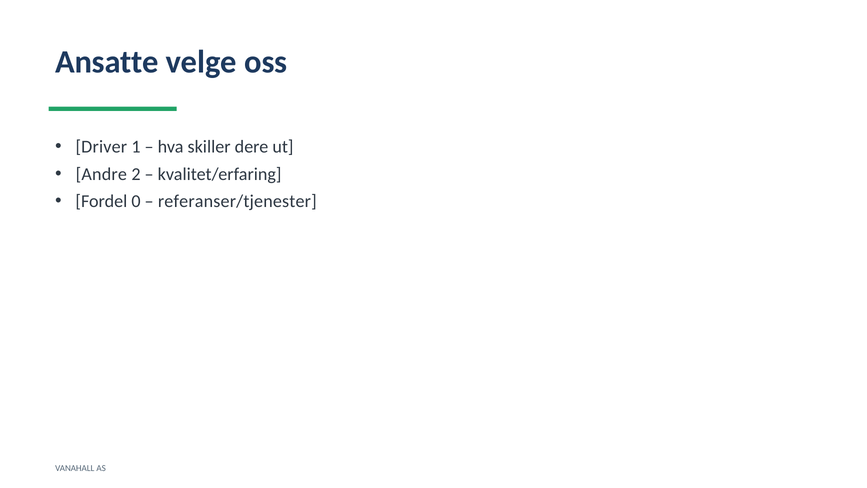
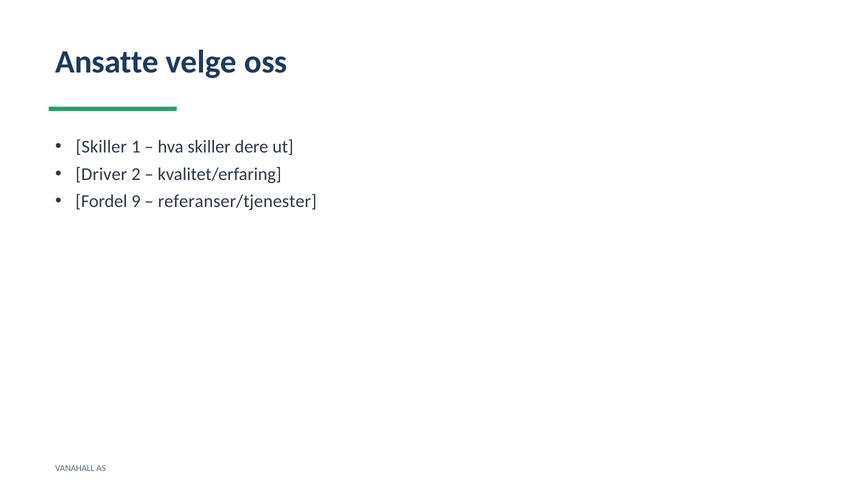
Driver at (101, 147): Driver -> Skiller
Andre: Andre -> Driver
0: 0 -> 9
